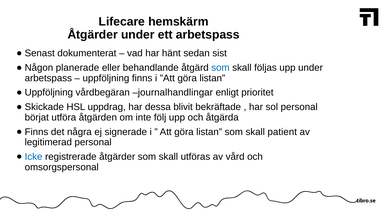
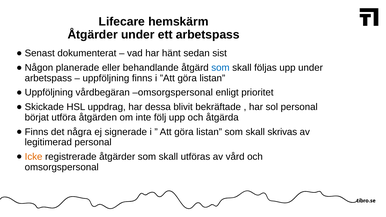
vårdbegäran journalhandlingar: journalhandlingar -> omsorgspersonal
patient: patient -> skrivas
Icke colour: blue -> orange
